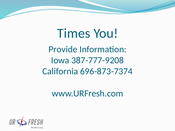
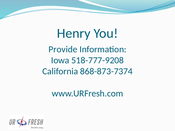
Times: Times -> Henry
387-777-9208: 387-777-9208 -> 518-777-9208
696-873-7374: 696-873-7374 -> 868-873-7374
